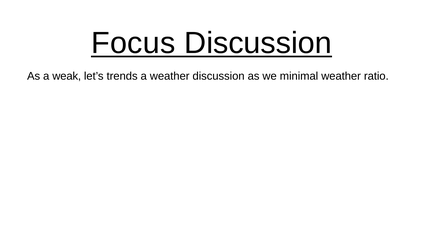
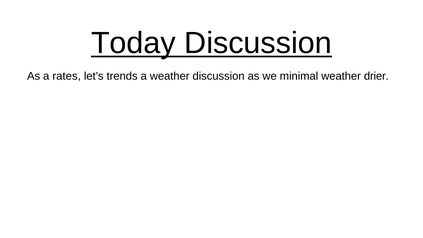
Focus: Focus -> Today
weak: weak -> rates
ratio: ratio -> drier
